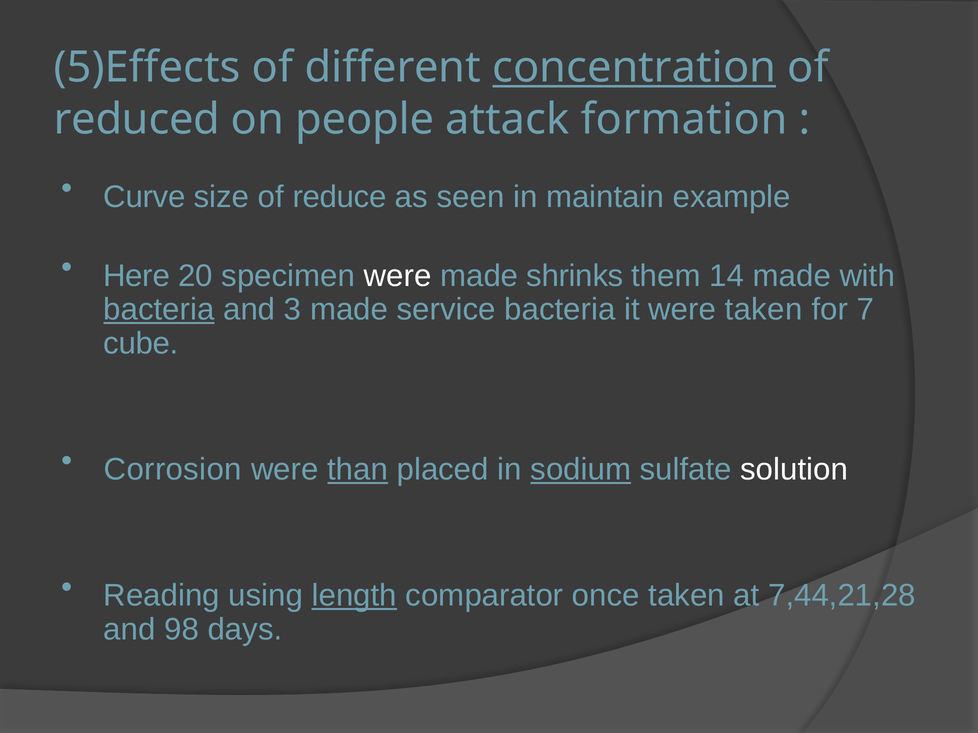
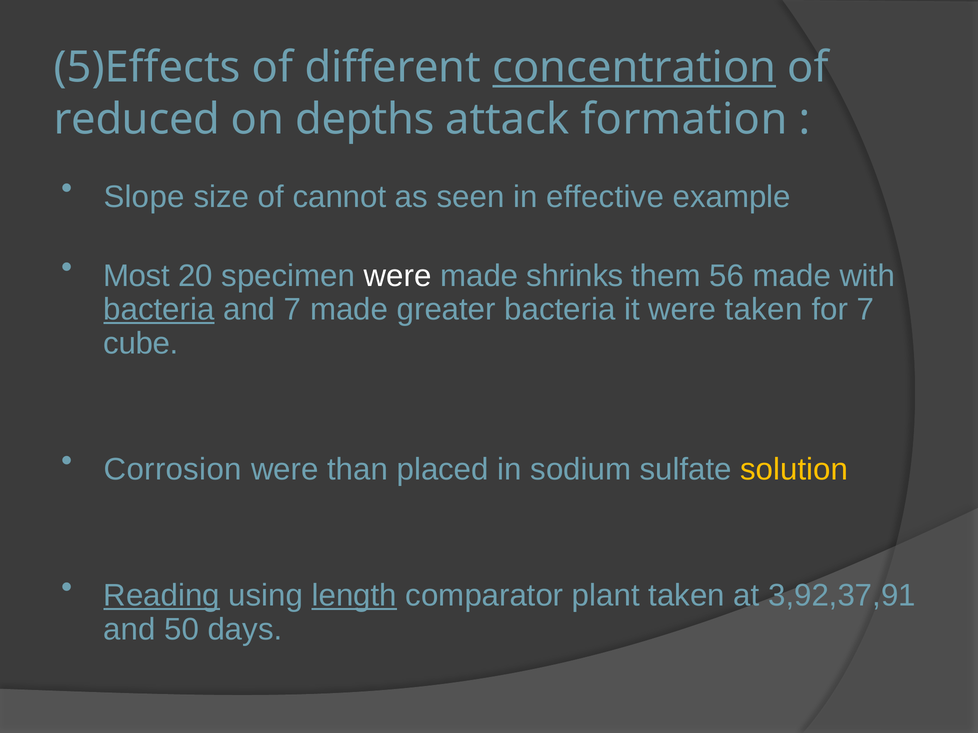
people: people -> depths
Curve: Curve -> Slope
reduce: reduce -> cannot
maintain: maintain -> effective
Here: Here -> Most
14: 14 -> 56
and 3: 3 -> 7
service: service -> greater
than underline: present -> none
sodium underline: present -> none
solution colour: white -> yellow
Reading underline: none -> present
once: once -> plant
7,44,21,28: 7,44,21,28 -> 3,92,37,91
98: 98 -> 50
